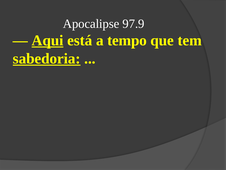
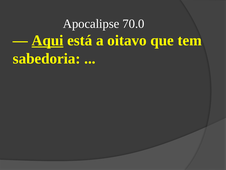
97.9: 97.9 -> 70.0
tempo: tempo -> oitavo
sabedoria underline: present -> none
